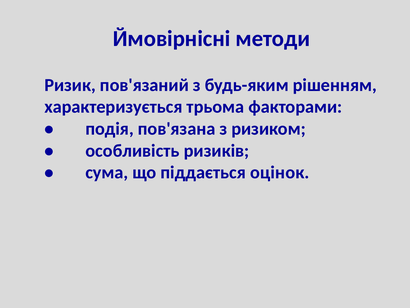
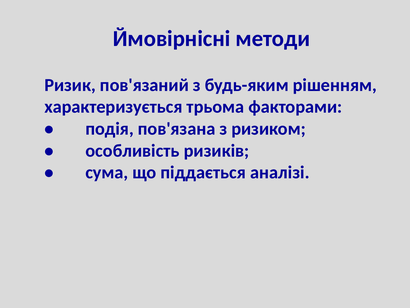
оцінок: оцінок -> аналізі
